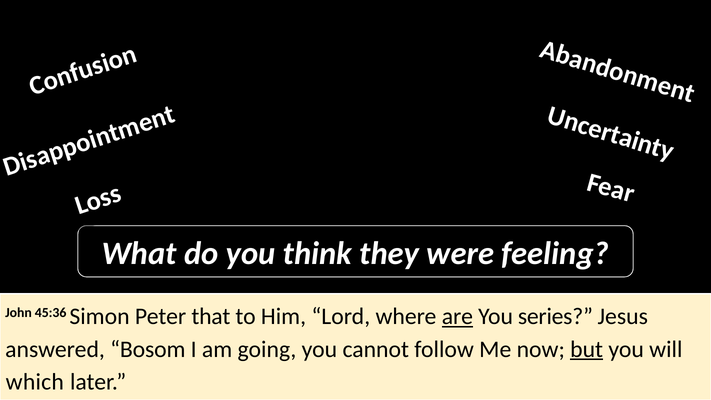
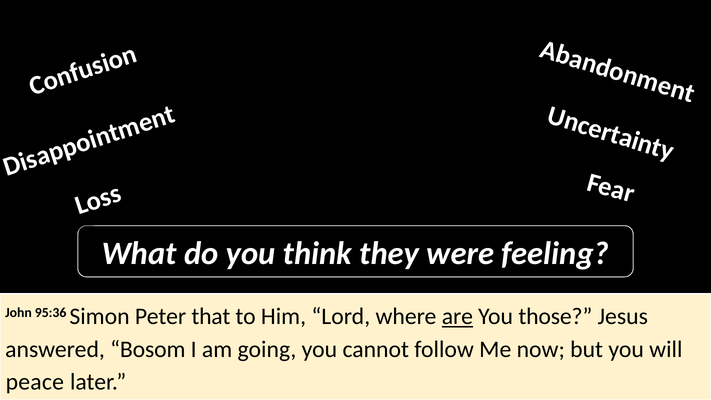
45:36: 45:36 -> 95:36
series: series -> those
but underline: present -> none
which: which -> peace
